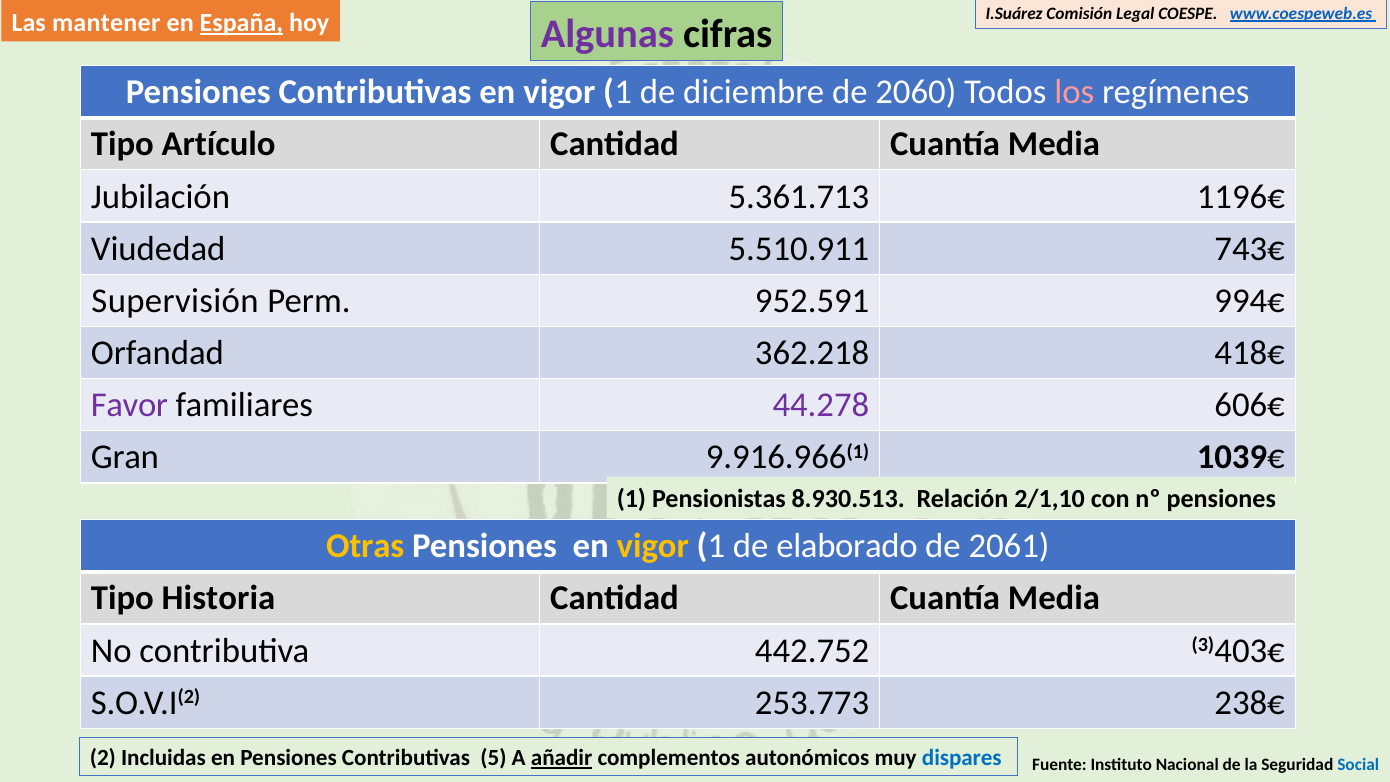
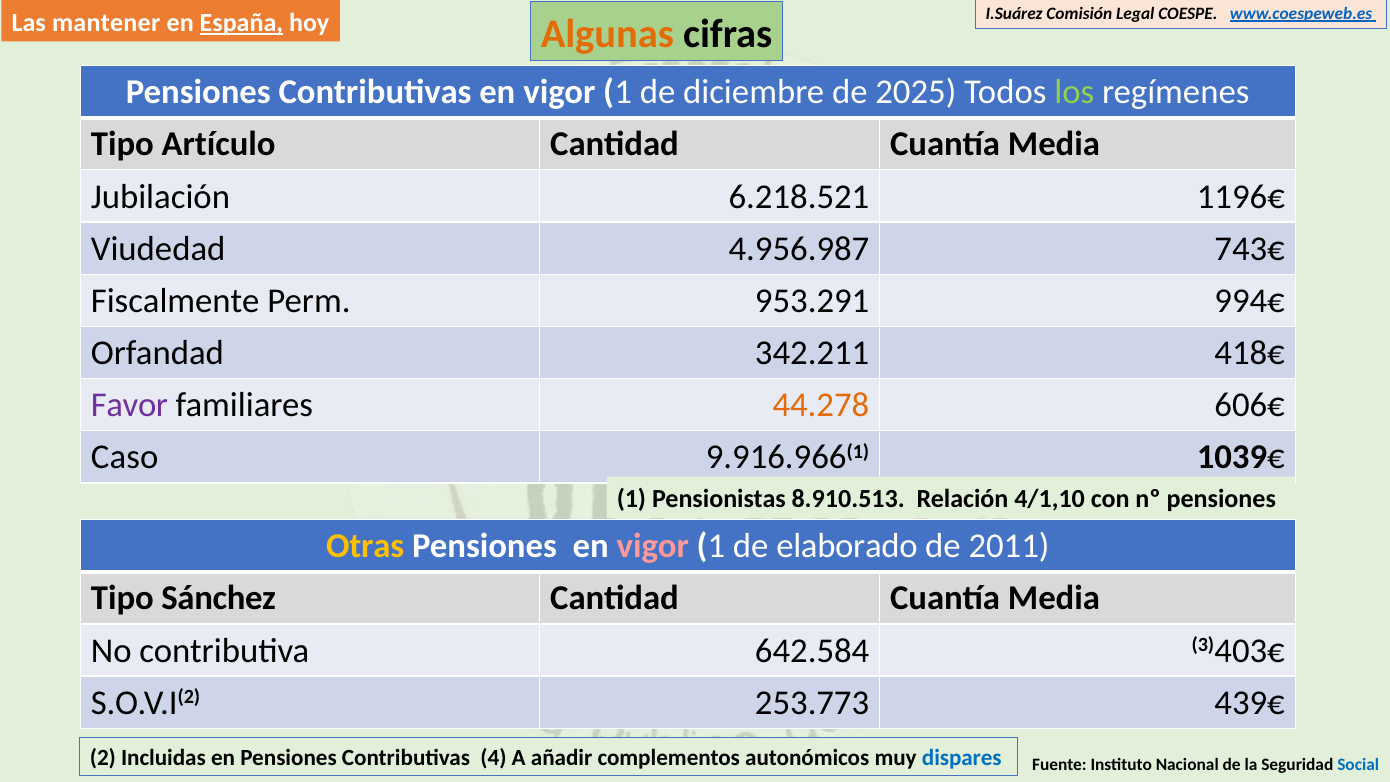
Algunas colour: purple -> orange
2060: 2060 -> 2025
los colour: pink -> light green
5.361.713: 5.361.713 -> 6.218.521
5.510.911: 5.510.911 -> 4.956.987
Supervisión: Supervisión -> Fiscalmente
952.591: 952.591 -> 953.291
362.218: 362.218 -> 342.211
44.278 colour: purple -> orange
Gran: Gran -> Caso
8.930.513: 8.930.513 -> 8.910.513
2/1,10: 2/1,10 -> 4/1,10
vigor at (653, 546) colour: yellow -> pink
2061: 2061 -> 2011
Historia: Historia -> Sánchez
442.752: 442.752 -> 642.584
238€: 238€ -> 439€
5: 5 -> 4
añadir underline: present -> none
